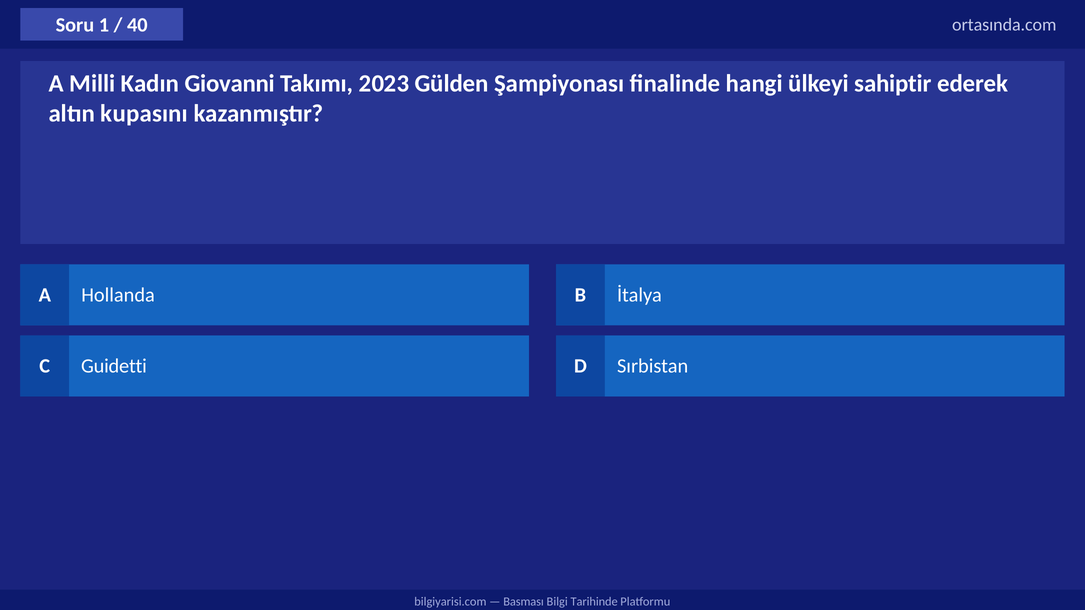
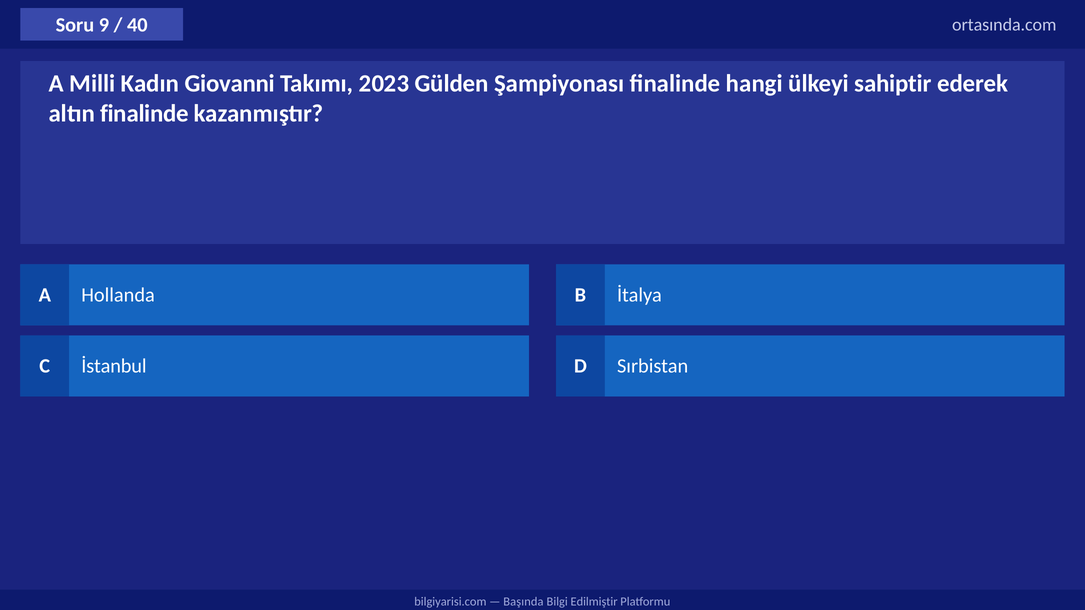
1: 1 -> 9
altın kupasını: kupasını -> finalinde
Guidetti: Guidetti -> İstanbul
Basması: Basması -> Başında
Tarihinde: Tarihinde -> Edilmiştir
